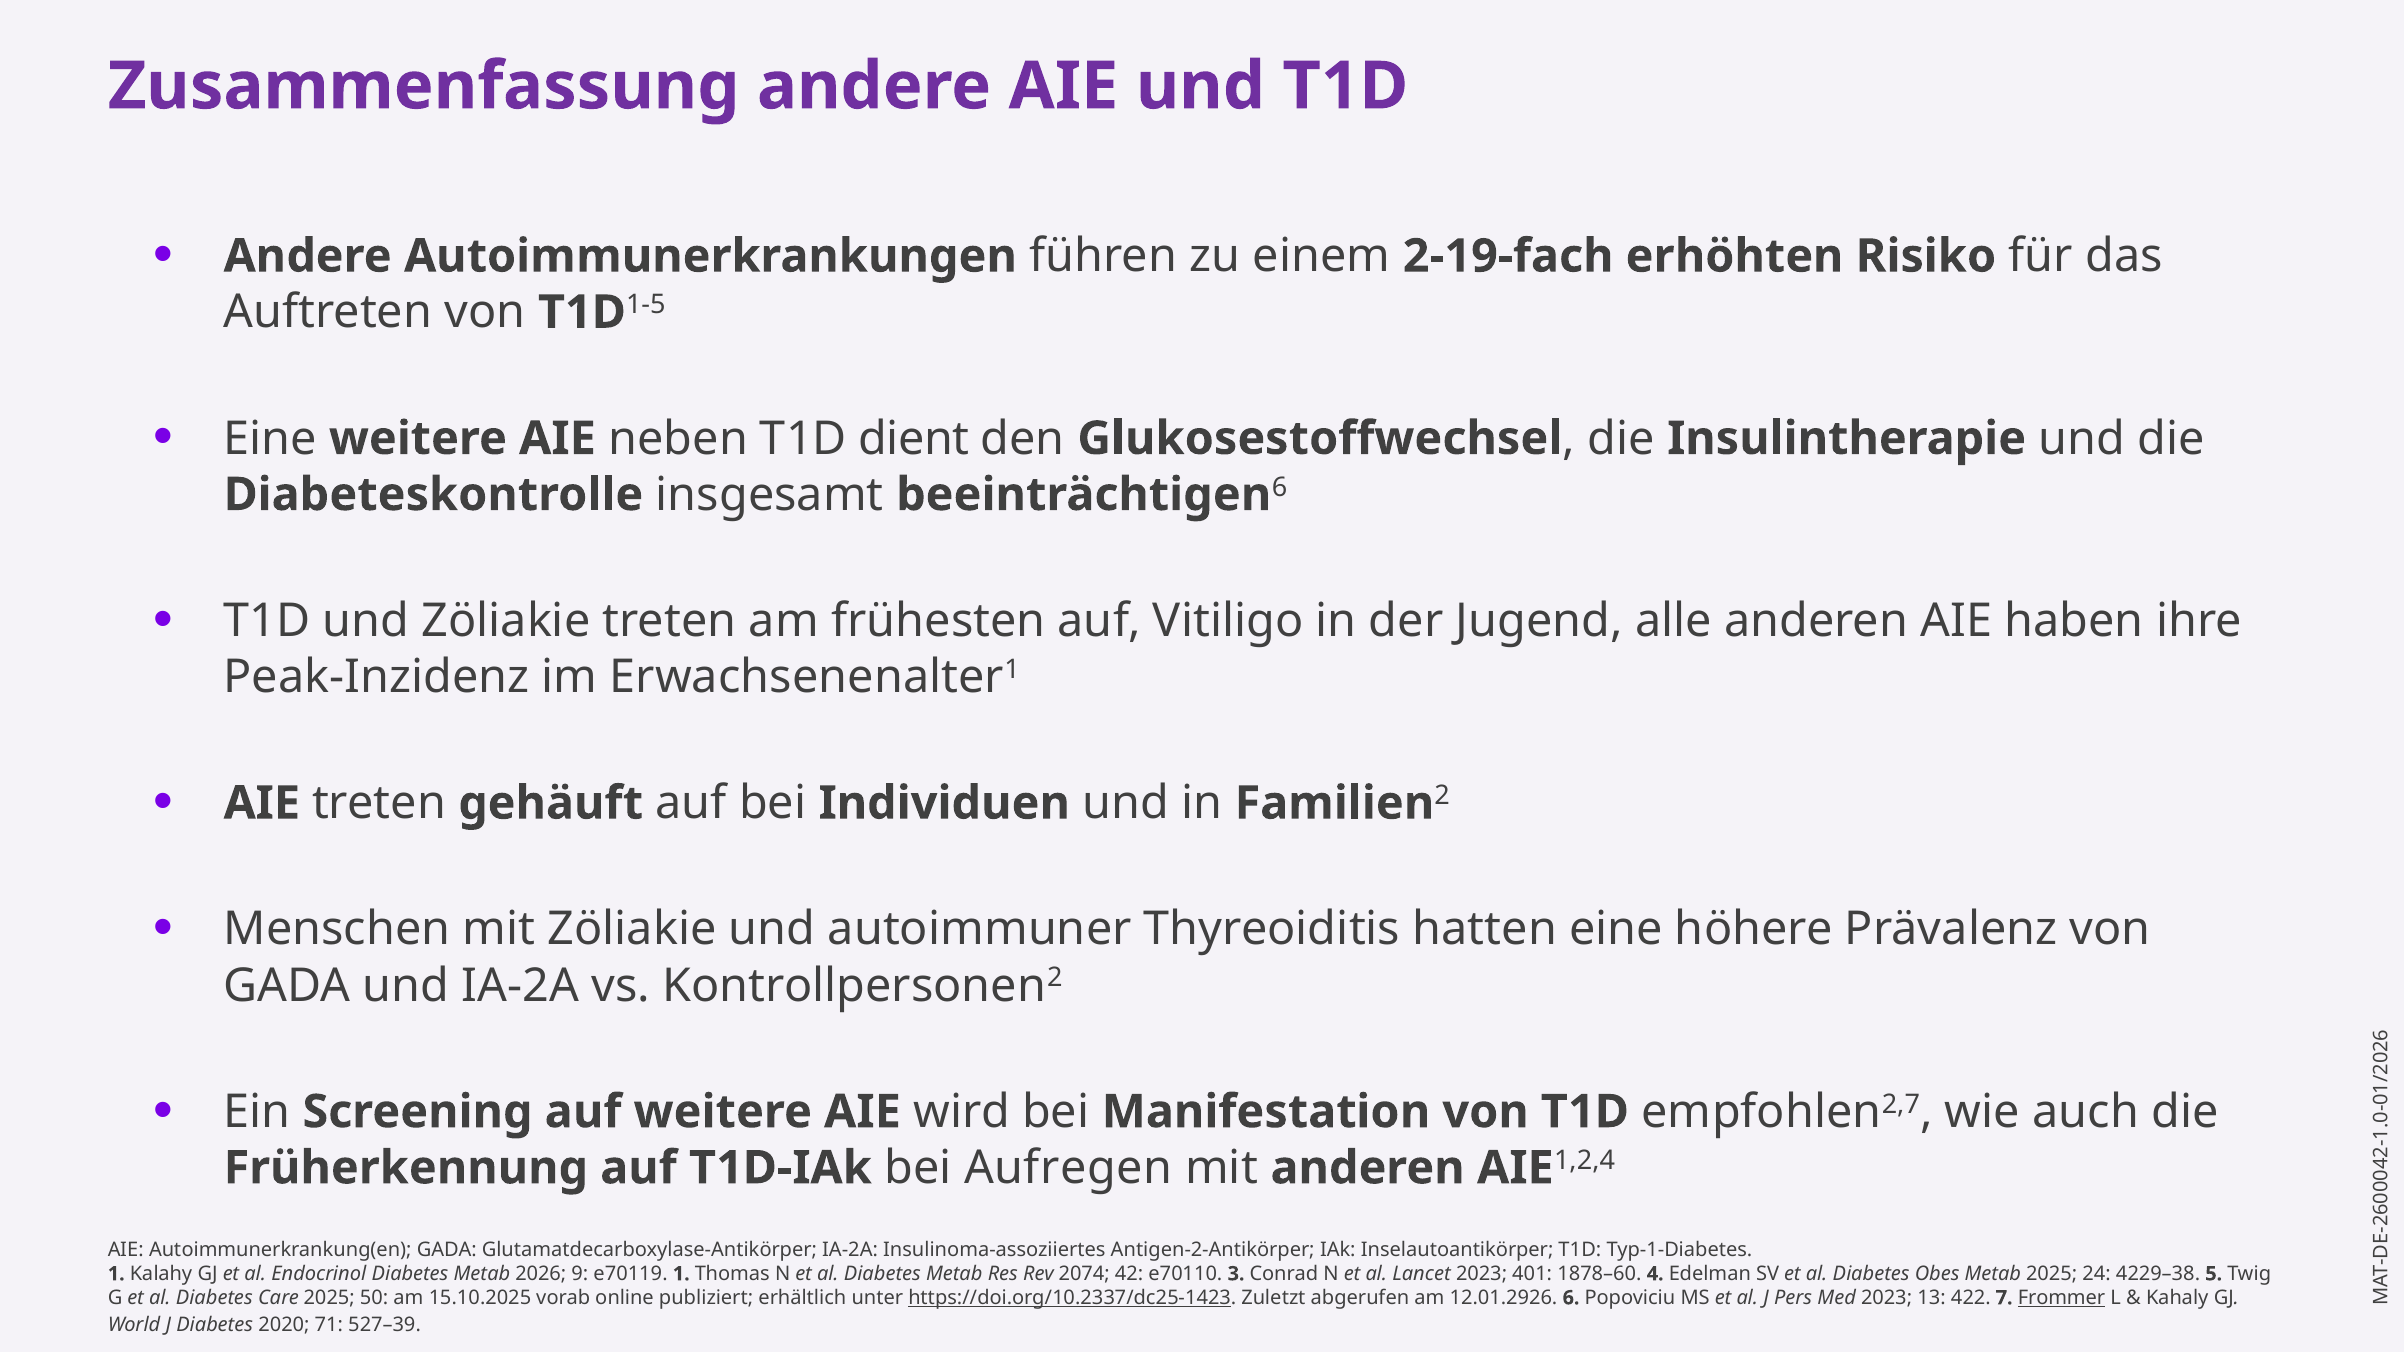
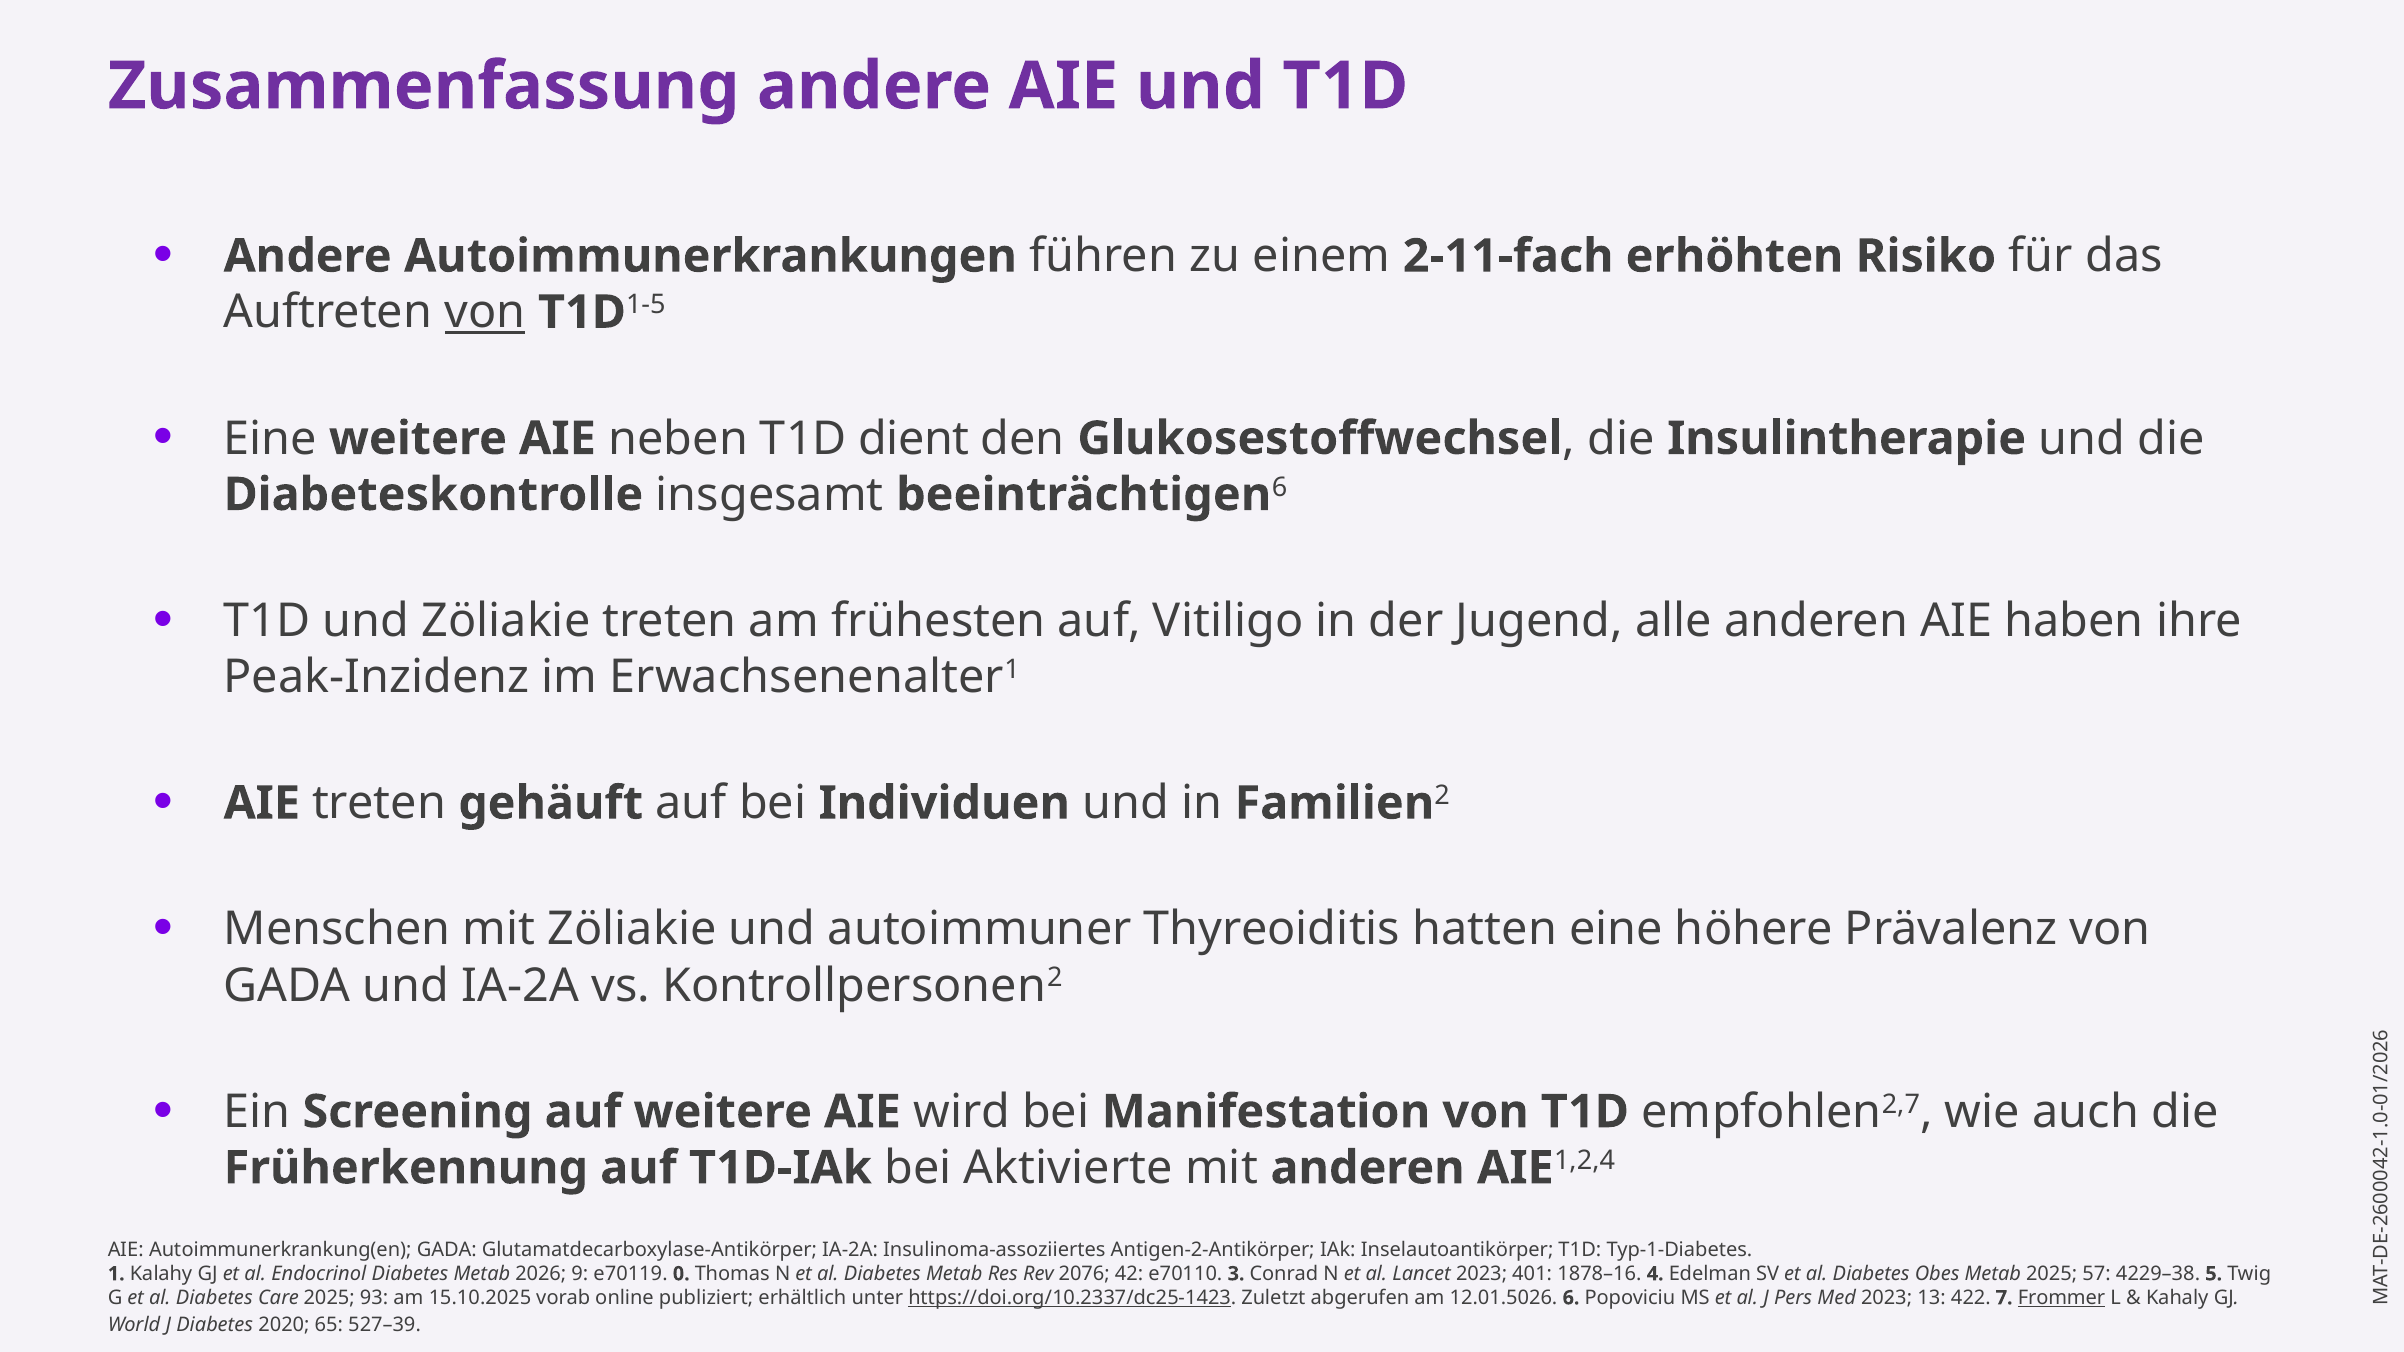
2-19-fach: 2-19-fach -> 2-11-fach
von at (485, 312) underline: none -> present
Aufregen: Aufregen -> Aktivierte
e70119 1: 1 -> 0
2074: 2074 -> 2076
1878–60: 1878–60 -> 1878–16
24: 24 -> 57
50: 50 -> 93
12.01.2926: 12.01.2926 -> 12.01.5026
71: 71 -> 65
